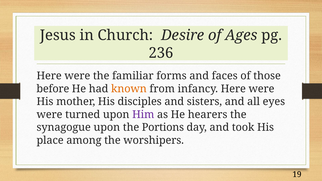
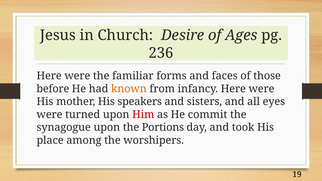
disciples: disciples -> speakers
Him colour: purple -> red
hearers: hearers -> commit
